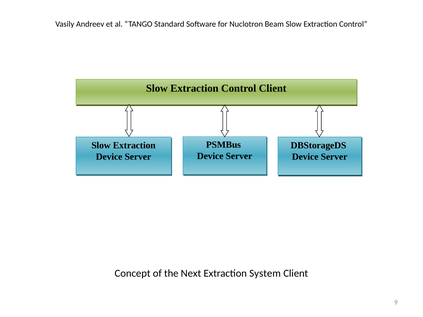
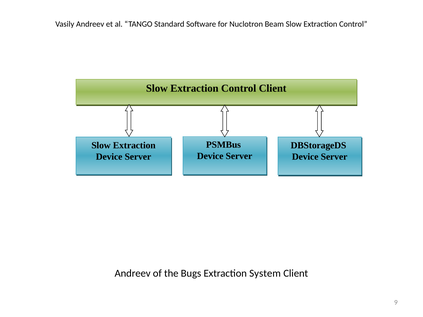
Concept at (133, 274): Concept -> Andreev
Next: Next -> Bugs
